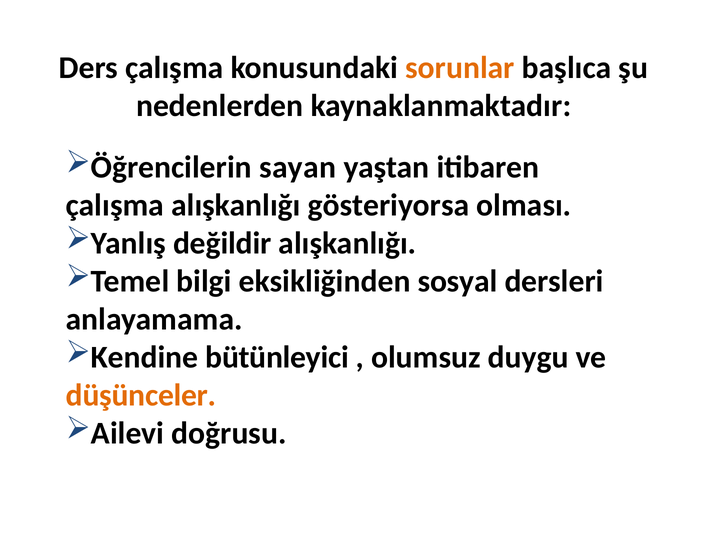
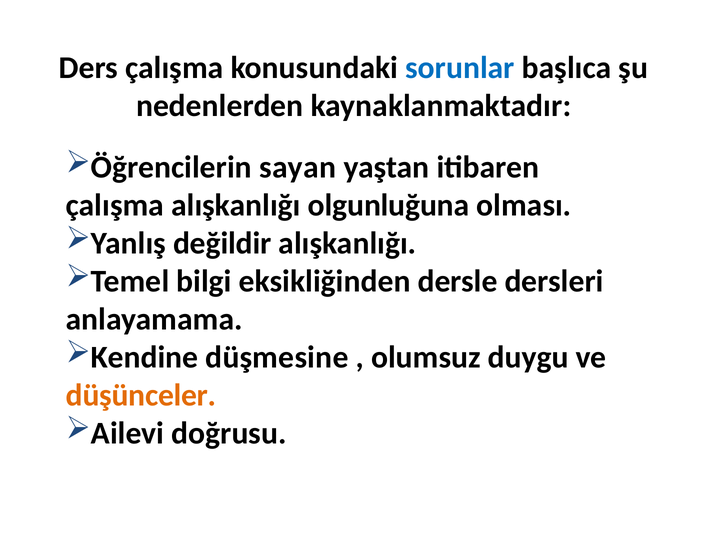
sorunlar colour: orange -> blue
gösteriyorsa: gösteriyorsa -> olgunluğuna
sosyal: sosyal -> dersle
bütünleyici: bütünleyici -> düşmesine
